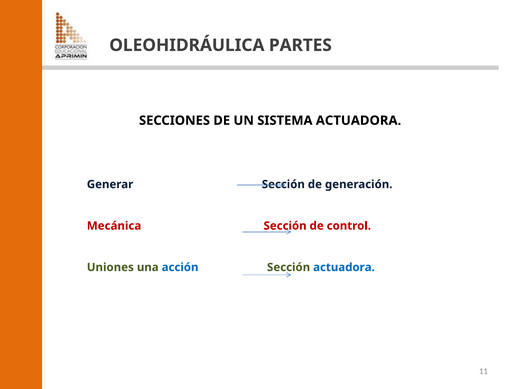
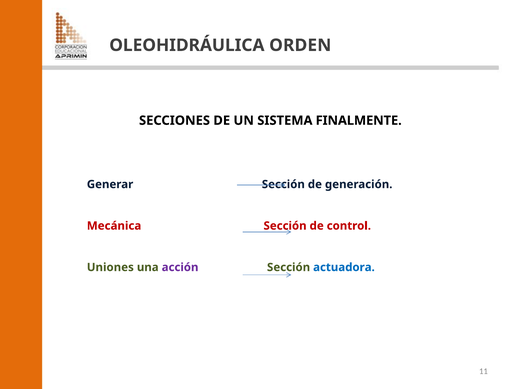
PARTES: PARTES -> ORDEN
SISTEMA ACTUADORA: ACTUADORA -> FINALMENTE
acción colour: blue -> purple
